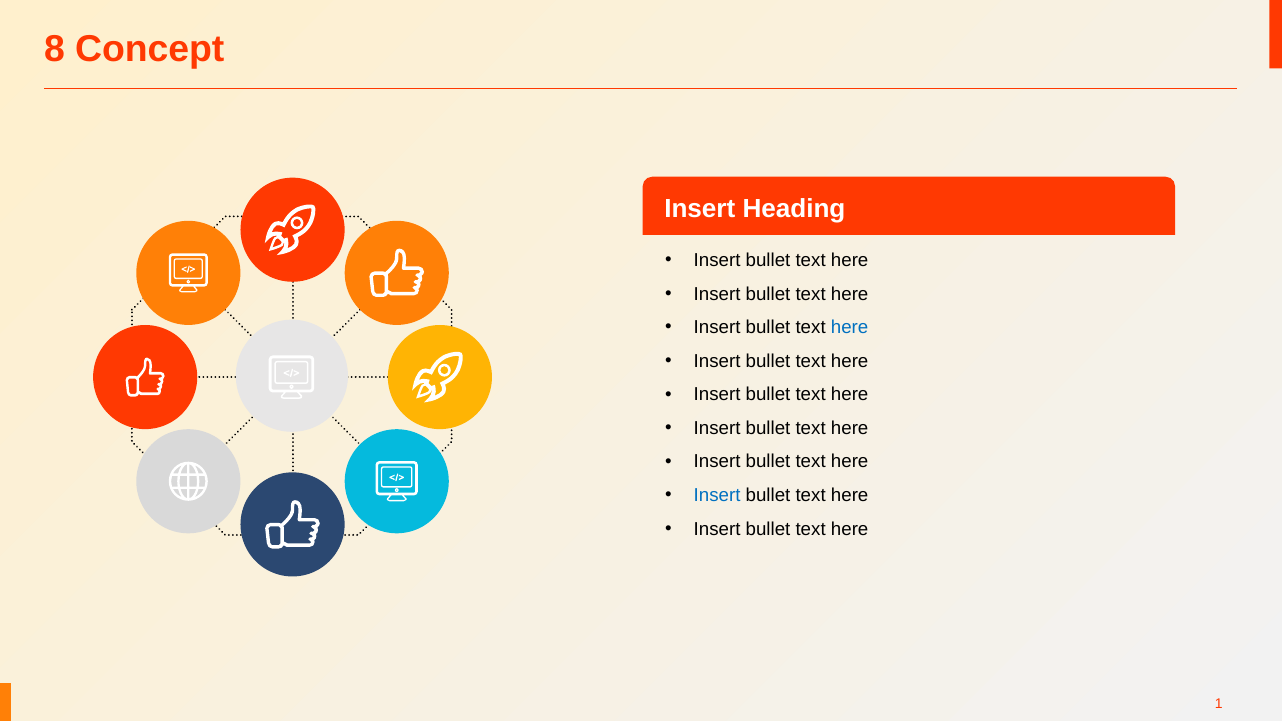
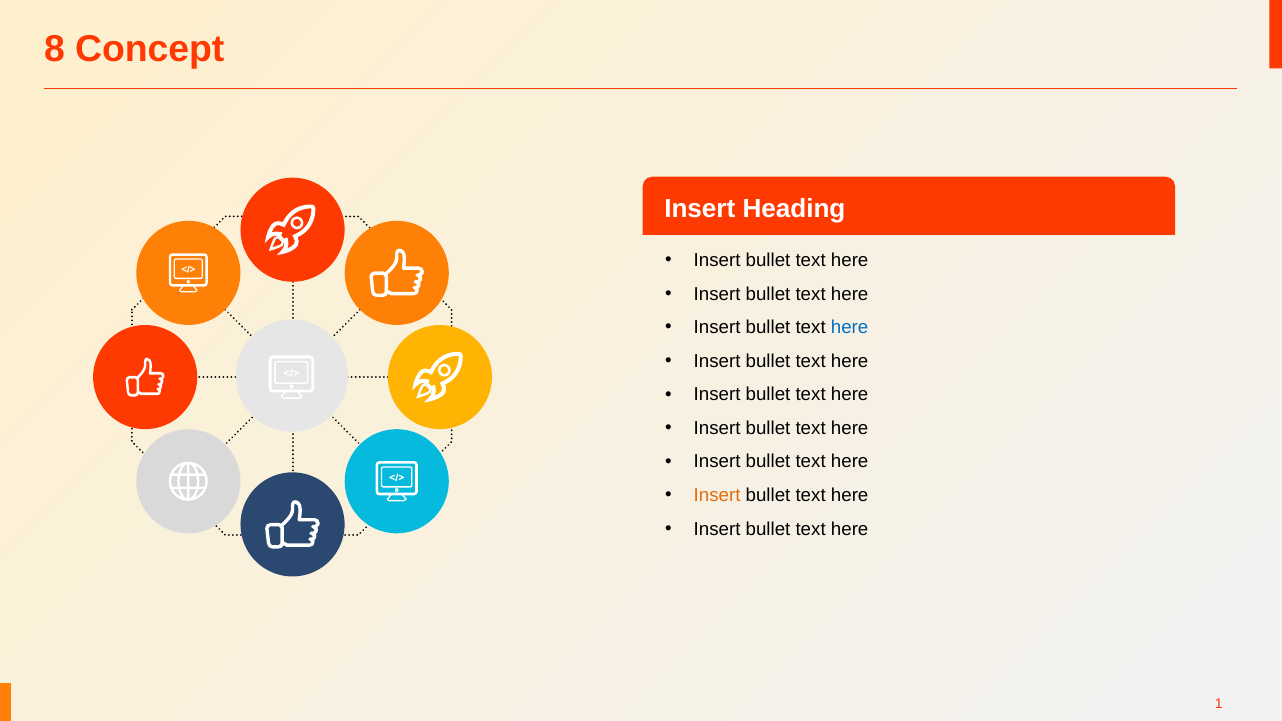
Insert at (717, 495) colour: blue -> orange
